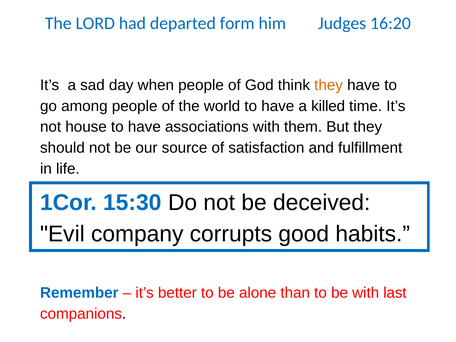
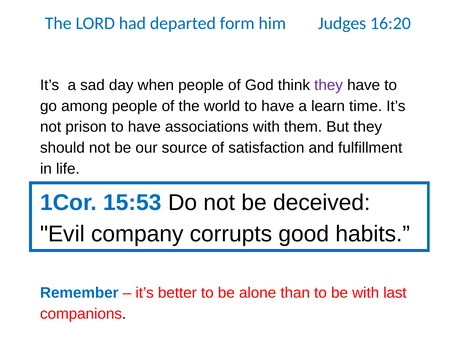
they at (329, 85) colour: orange -> purple
killed: killed -> learn
house: house -> prison
15:30: 15:30 -> 15:53
